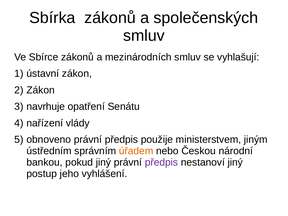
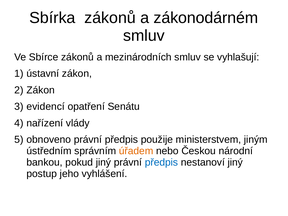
společenských: společenských -> zákonodárném
navrhuje: navrhuje -> evidencí
předpis at (161, 162) colour: purple -> blue
